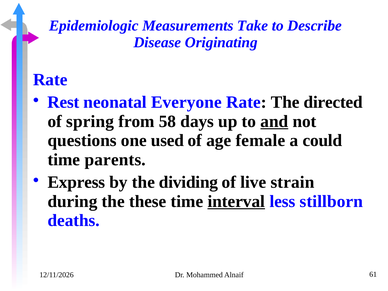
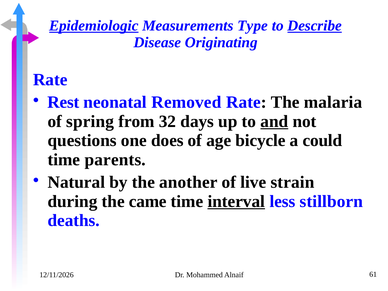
Epidemiologic underline: none -> present
Take: Take -> Type
Describe underline: none -> present
Everyone: Everyone -> Removed
directed: directed -> malaria
58: 58 -> 32
used: used -> does
female: female -> bicycle
Express: Express -> Natural
dividing: dividing -> another
these: these -> came
